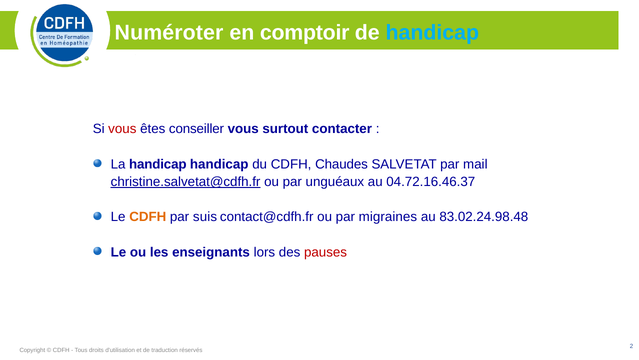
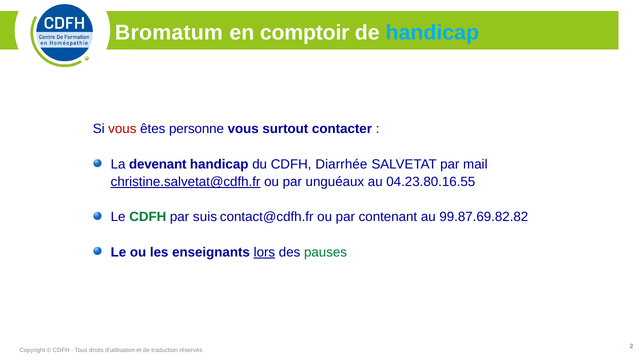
Numéroter: Numéroter -> Bromatum
conseiller: conseiller -> personne
La handicap: handicap -> devenant
Chaudes: Chaudes -> Diarrhée
04.72.16.46.37: 04.72.16.46.37 -> 04.23.80.16.55
CDFH at (148, 217) colour: orange -> green
migraines: migraines -> contenant
83.02.24.98.48: 83.02.24.98.48 -> 99.87.69.82.82
lors underline: none -> present
pauses colour: red -> green
